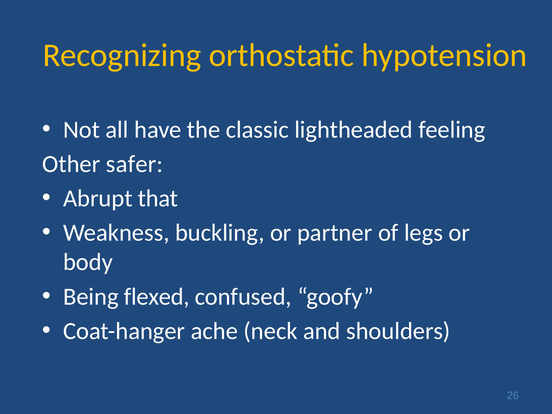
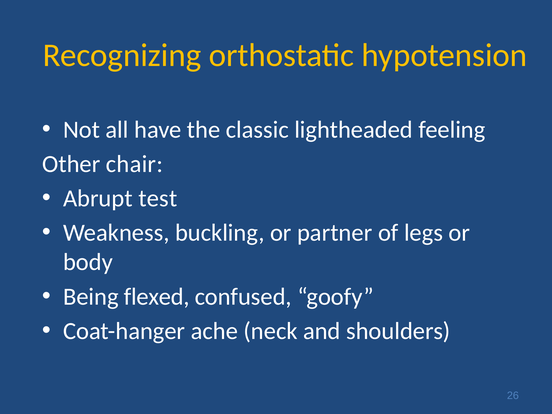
safer: safer -> chair
that: that -> test
